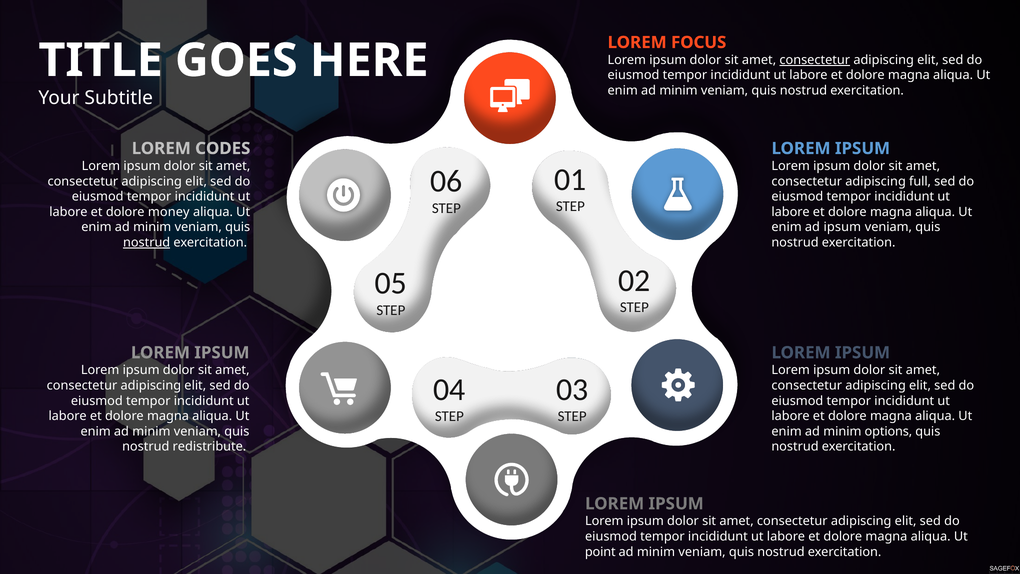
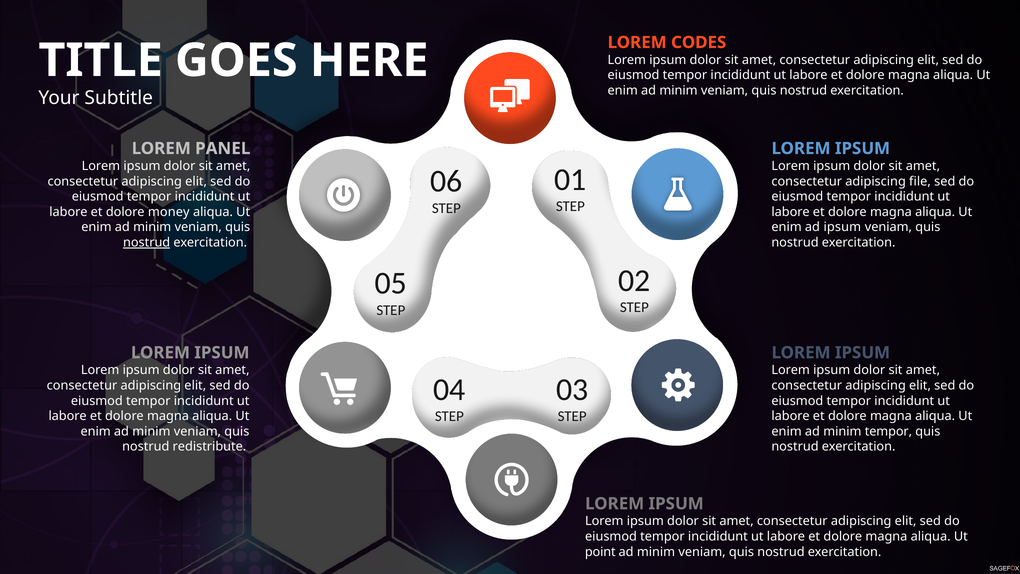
FOCUS: FOCUS -> CODES
consectetur at (815, 60) underline: present -> none
CODES: CODES -> PANEL
full: full -> file
minim options: options -> tempor
